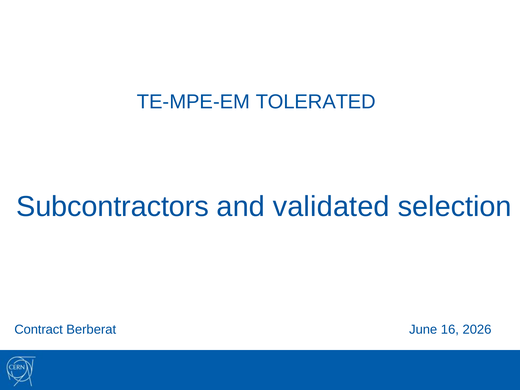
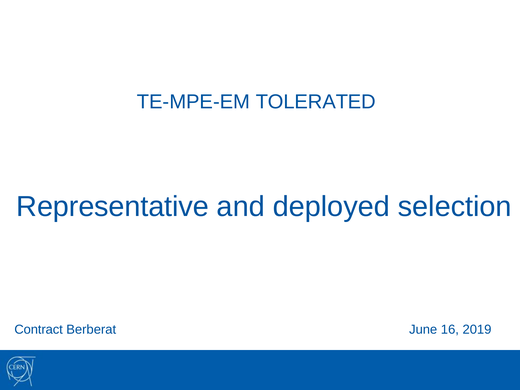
Subcontractors: Subcontractors -> Representative
validated: validated -> deployed
2026: 2026 -> 2019
